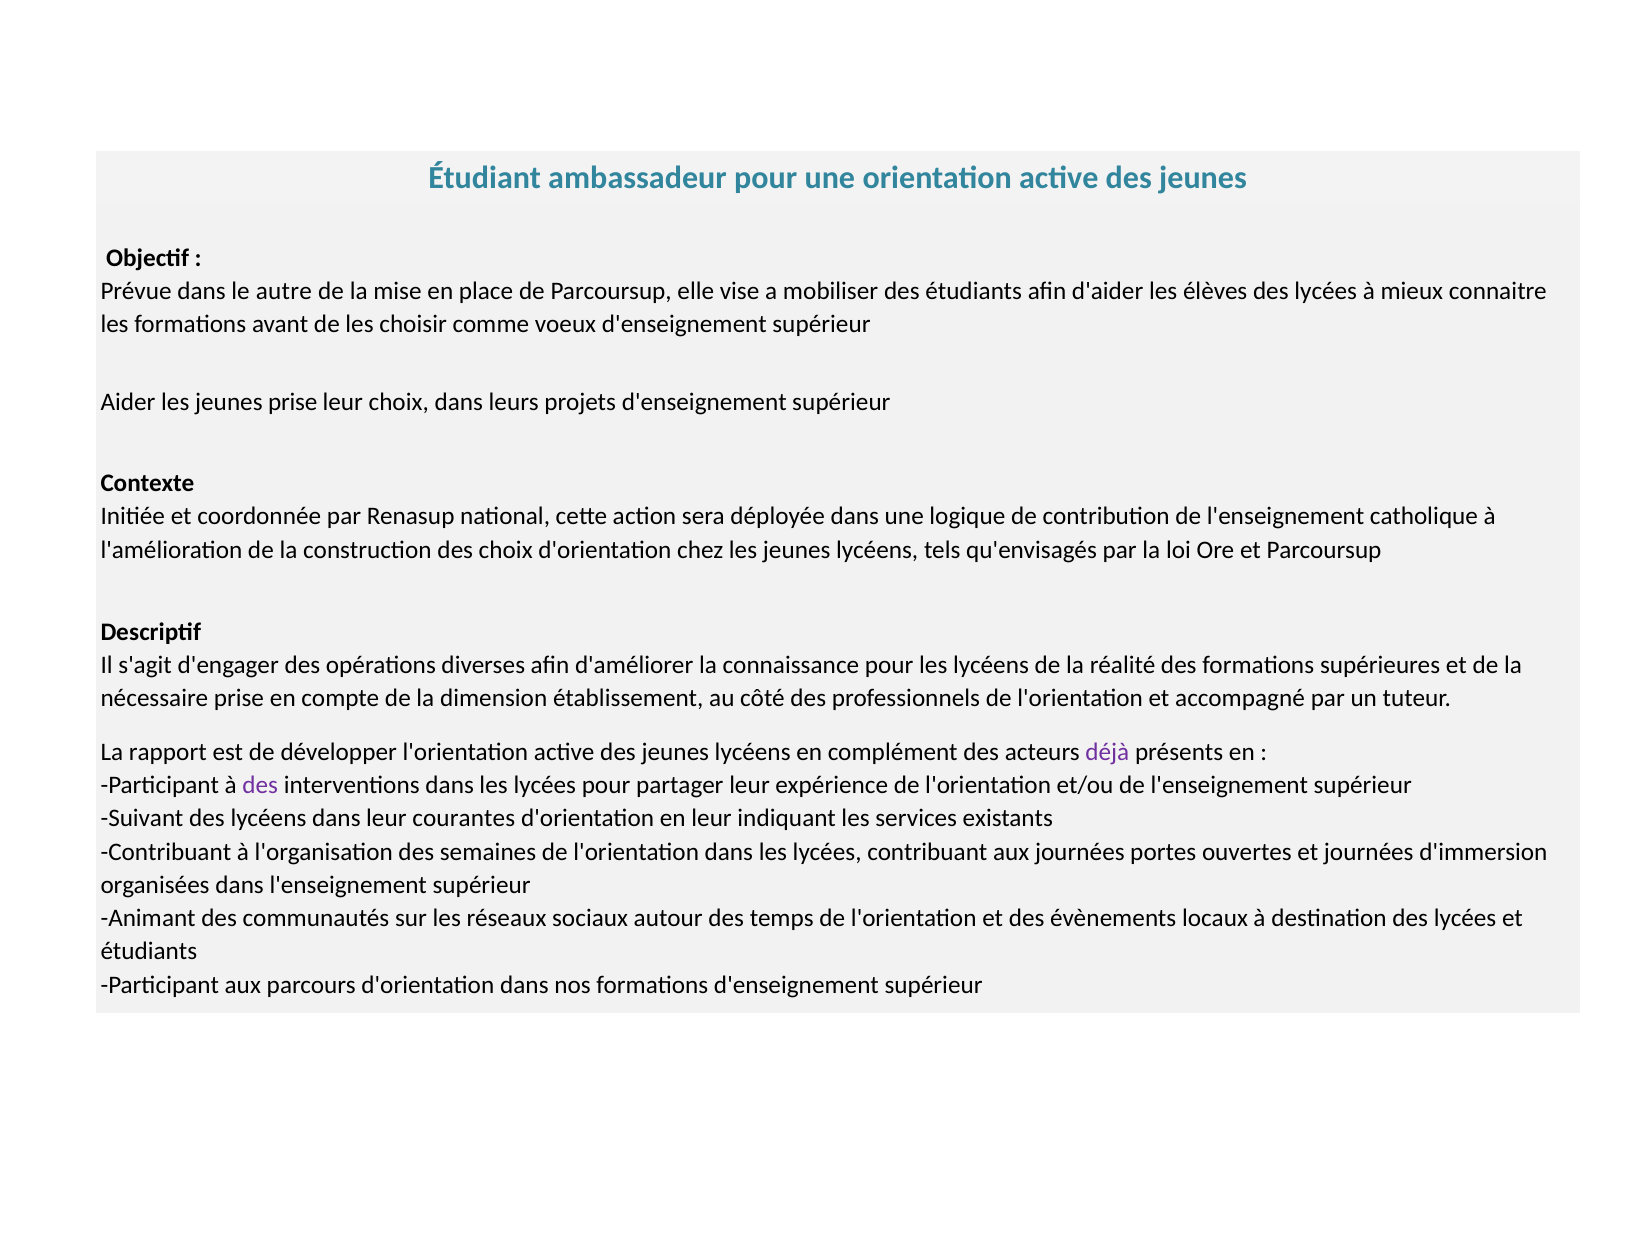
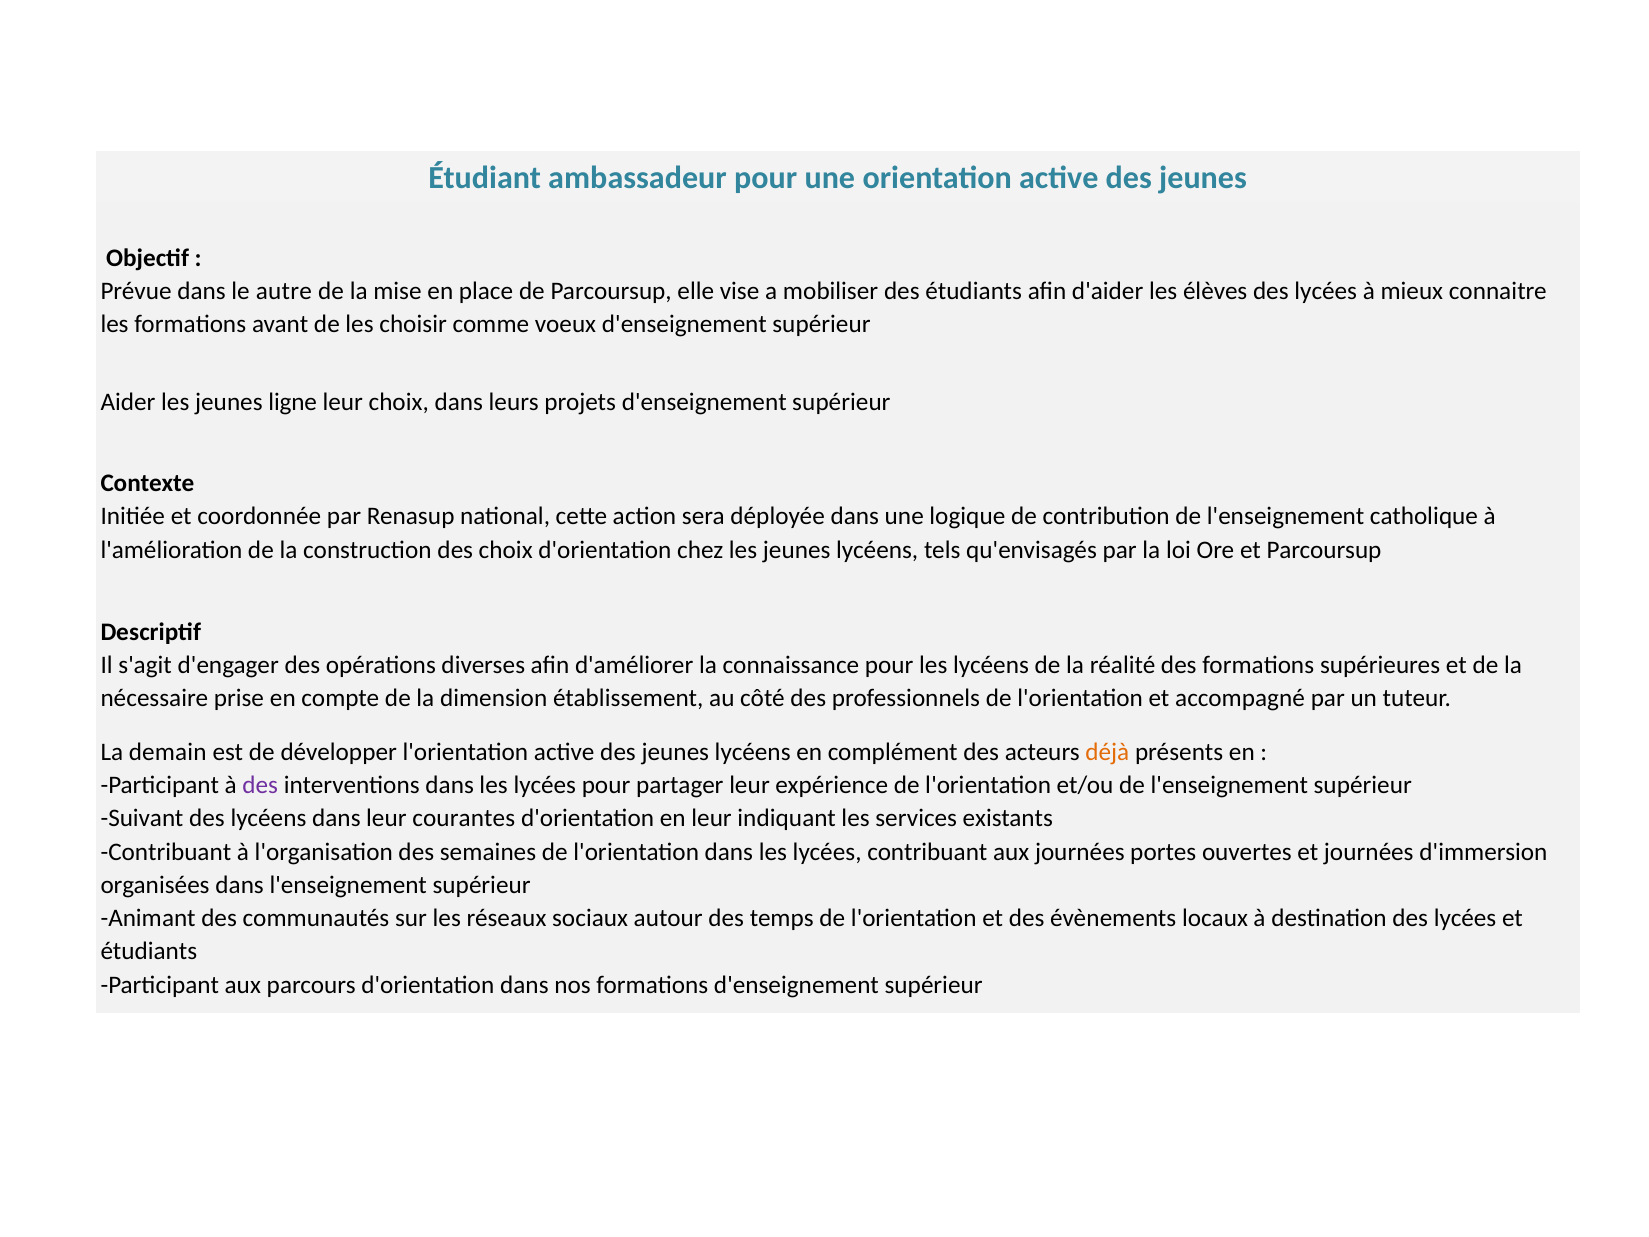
jeunes prise: prise -> ligne
rapport: rapport -> demain
déjà colour: purple -> orange
